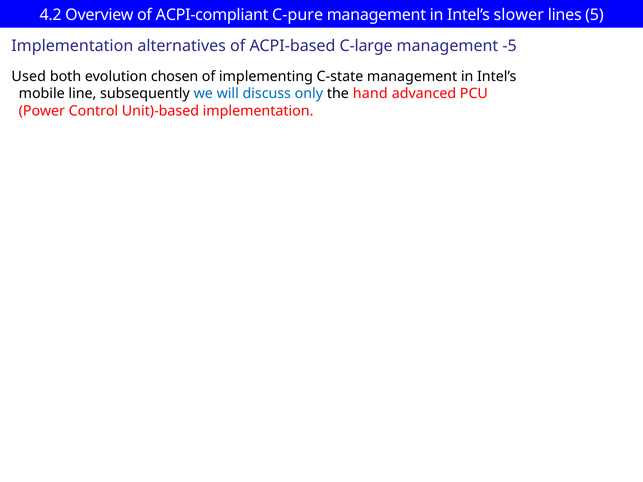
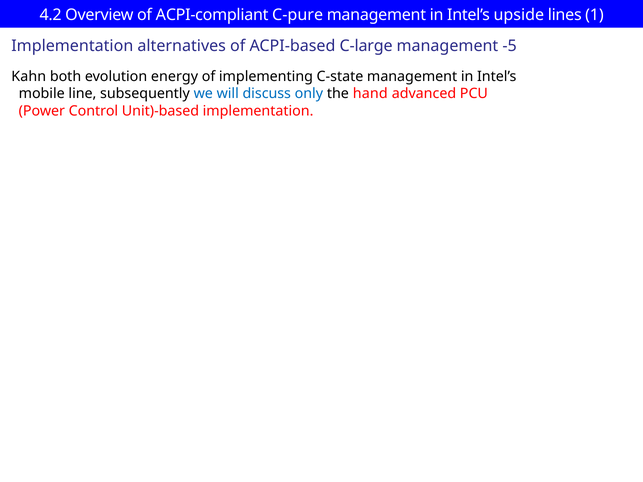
slower: slower -> upside
5: 5 -> 1
Used: Used -> Kahn
chosen: chosen -> energy
